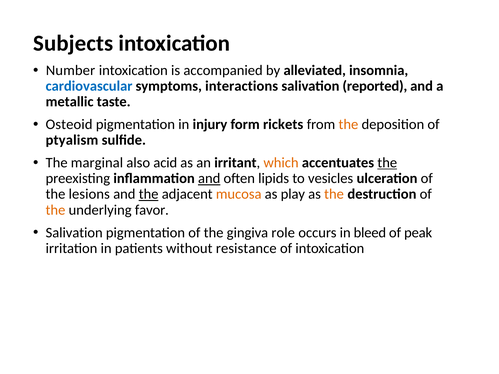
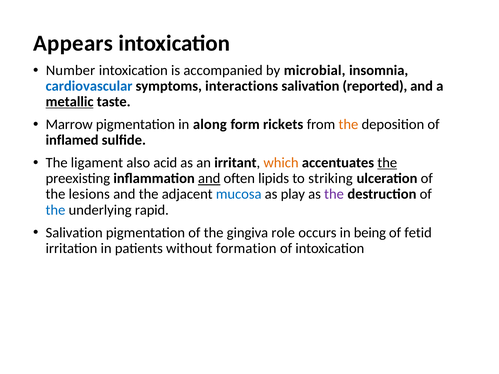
Subjects: Subjects -> Appears
alleviated: alleviated -> microbial
metallic underline: none -> present
Osteoid: Osteoid -> Marrow
injury: injury -> along
ptyalism: ptyalism -> inflamed
marginal: marginal -> ligament
vesicles: vesicles -> striking
the at (149, 194) underline: present -> none
mucosa colour: orange -> blue
the at (334, 194) colour: orange -> purple
the at (55, 210) colour: orange -> blue
favor: favor -> rapid
bleed: bleed -> being
peak: peak -> fetid
resistance: resistance -> formation
